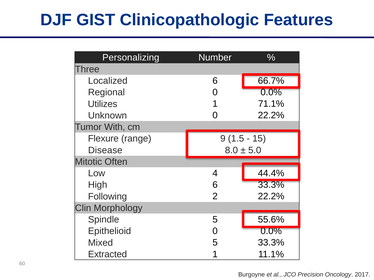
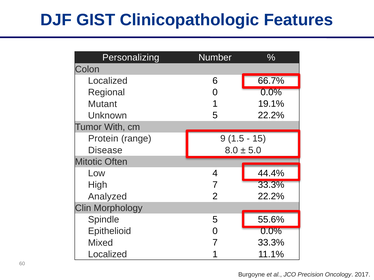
Three: Three -> Colon
Utilizes: Utilizes -> Mutant
71.1%: 71.1% -> 19.1%
Unknown 0: 0 -> 5
Flexure: Flexure -> Protein
High 6: 6 -> 7
Following: Following -> Analyzed
Mixed 5: 5 -> 7
Extracted at (108, 255): Extracted -> Localized
